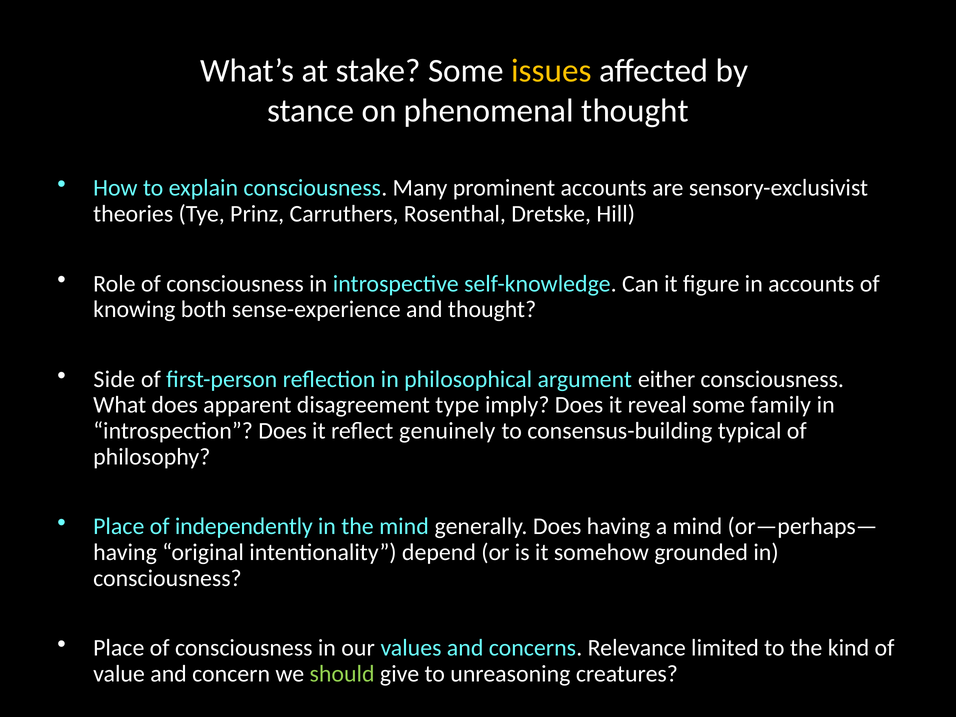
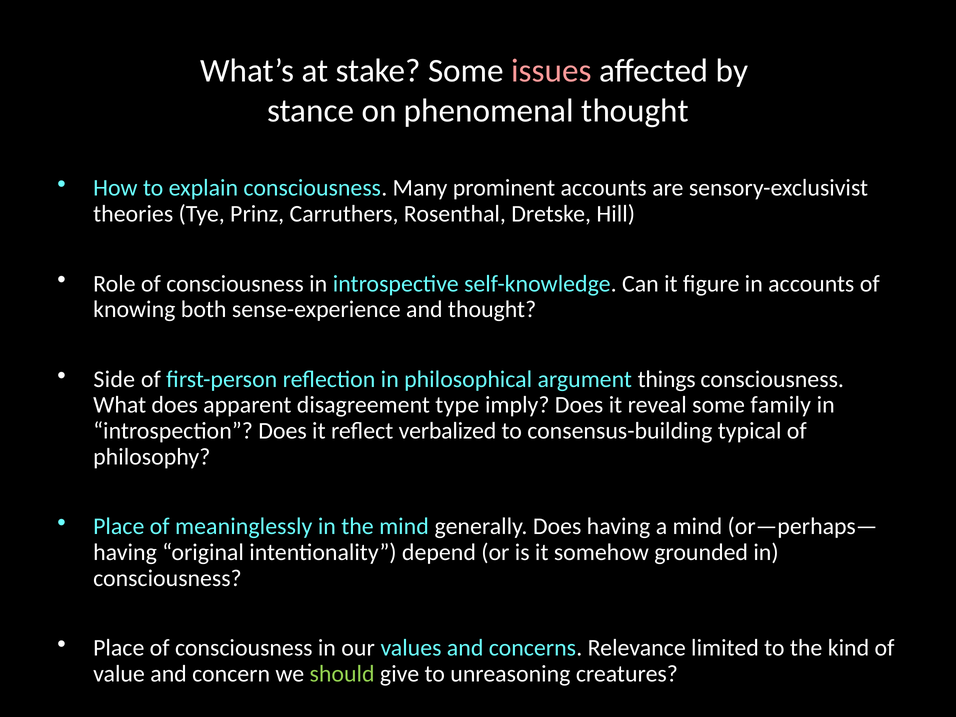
issues colour: yellow -> pink
either: either -> things
genuinely: genuinely -> verbalized
independently: independently -> meaninglessly
